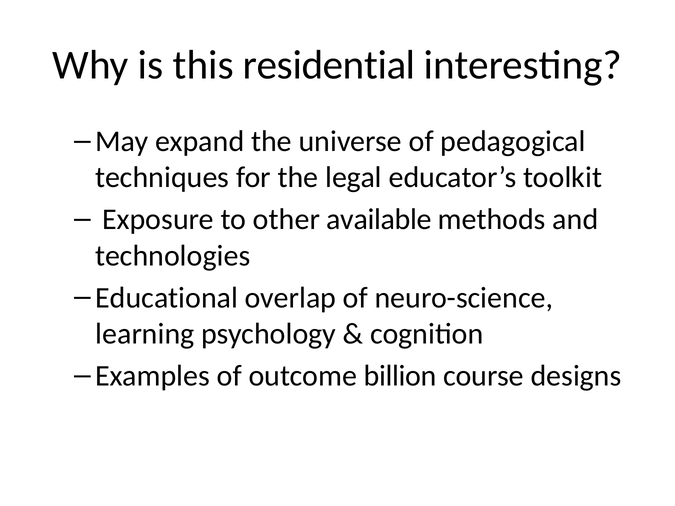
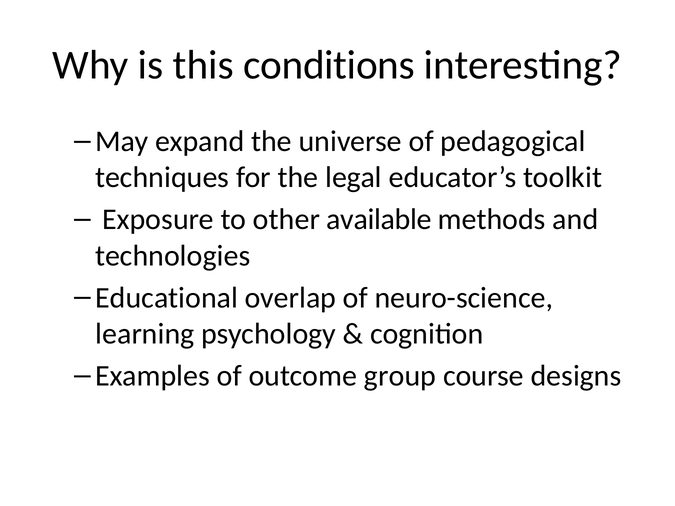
residential: residential -> conditions
billion: billion -> group
